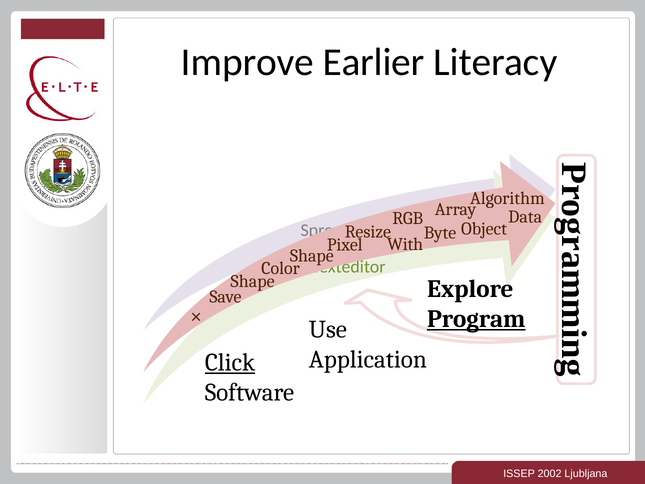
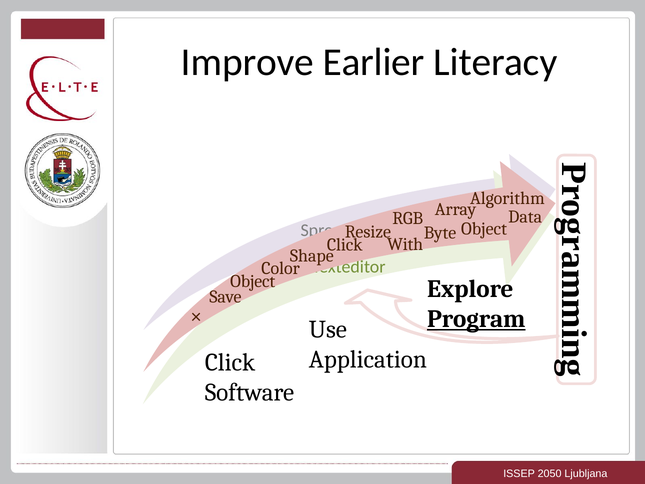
Pixel at (345, 245): Pixel -> Click
Shape at (253, 281): Shape -> Object
Click at (230, 362) underline: present -> none
2002: 2002 -> 2050
